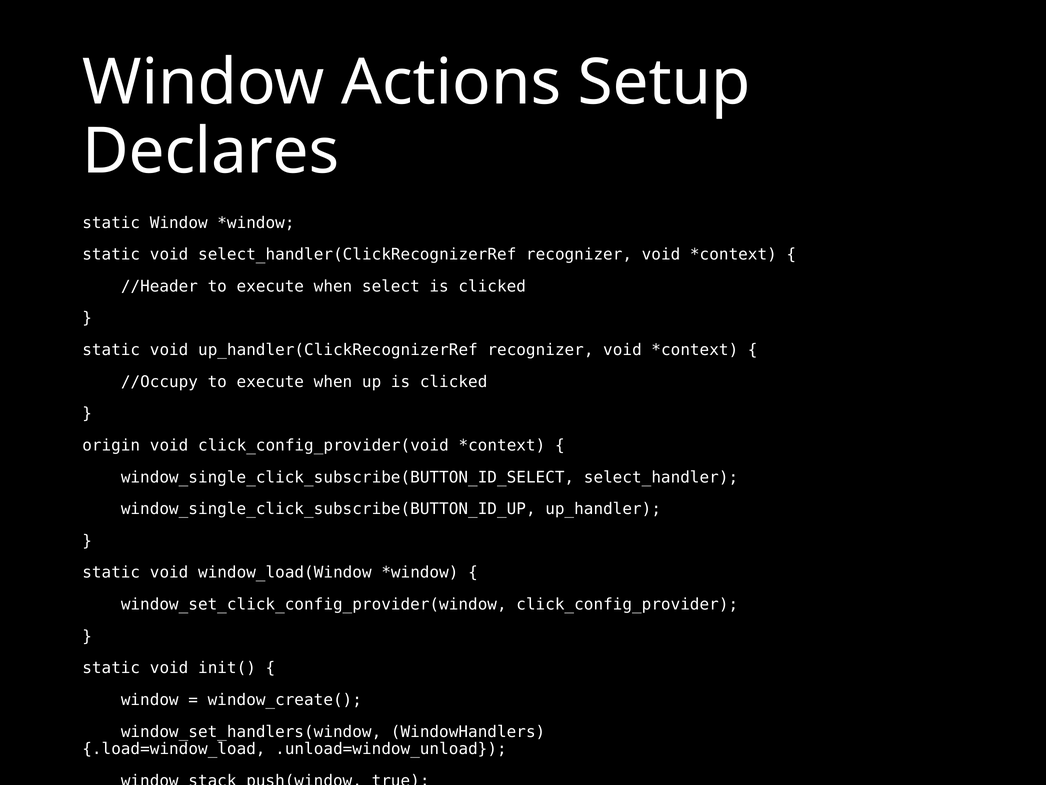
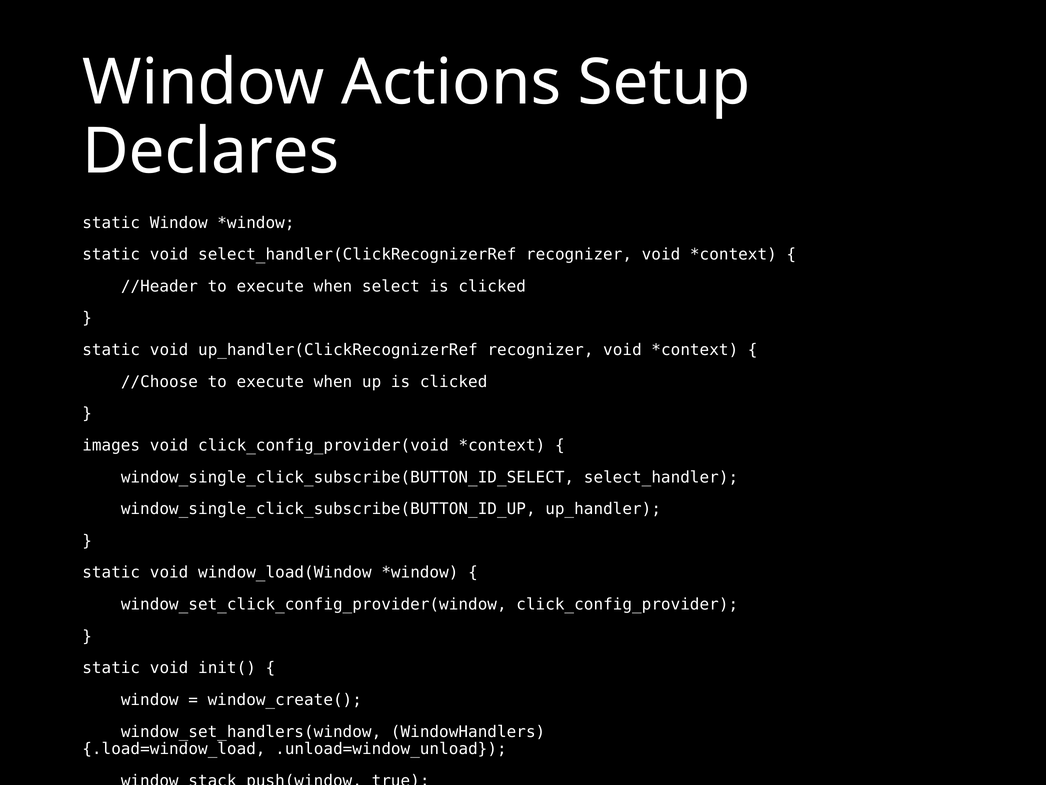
//Occupy: //Occupy -> //Choose
origin: origin -> images
